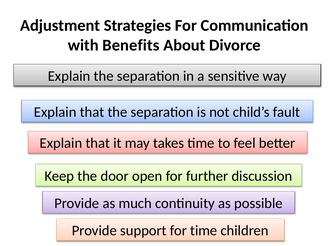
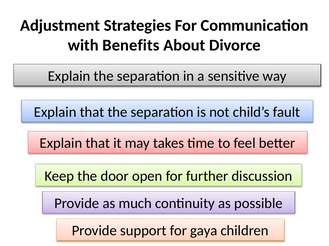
for time: time -> gaya
